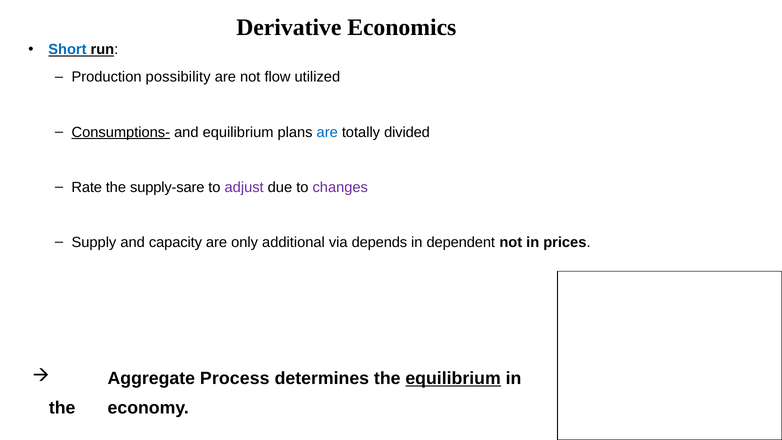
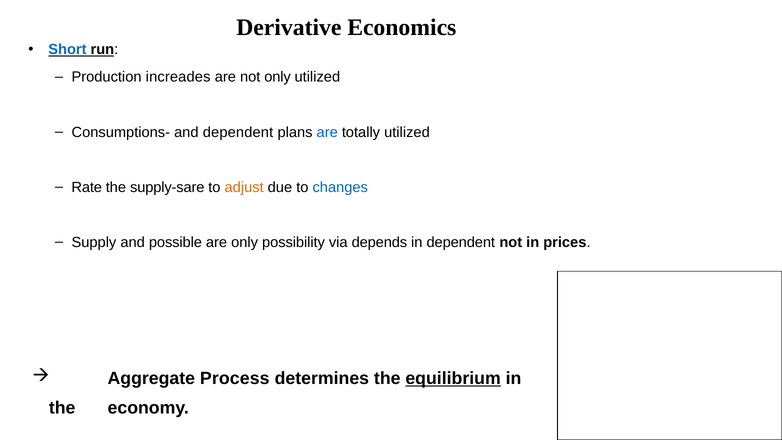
possibility: possibility -> increades
not flow: flow -> only
Consumptions- underline: present -> none
and equilibrium: equilibrium -> dependent
totally divided: divided -> utilized
adjust colour: purple -> orange
changes colour: purple -> blue
capacity: capacity -> possible
additional: additional -> possibility
